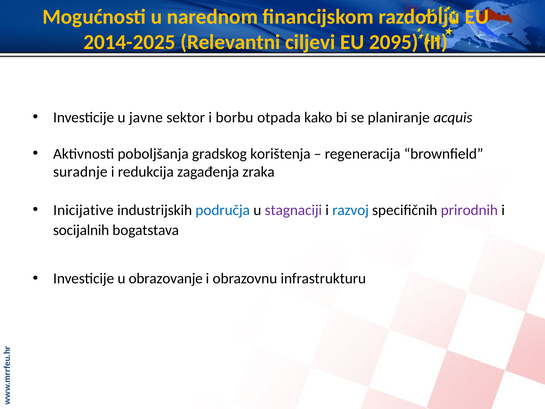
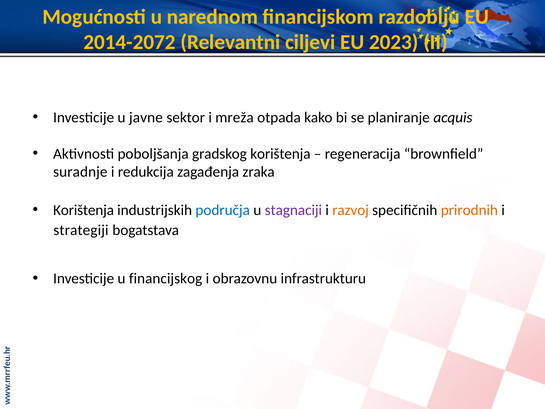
2014-2025: 2014-2025 -> 2014-2072
2095: 2095 -> 2023
borbu: borbu -> mreža
Inicijative at (83, 210): Inicijative -> Korištenja
razvoj colour: blue -> orange
prirodnih colour: purple -> orange
socijalnih: socijalnih -> strategiji
obrazovanje: obrazovanje -> financijskog
